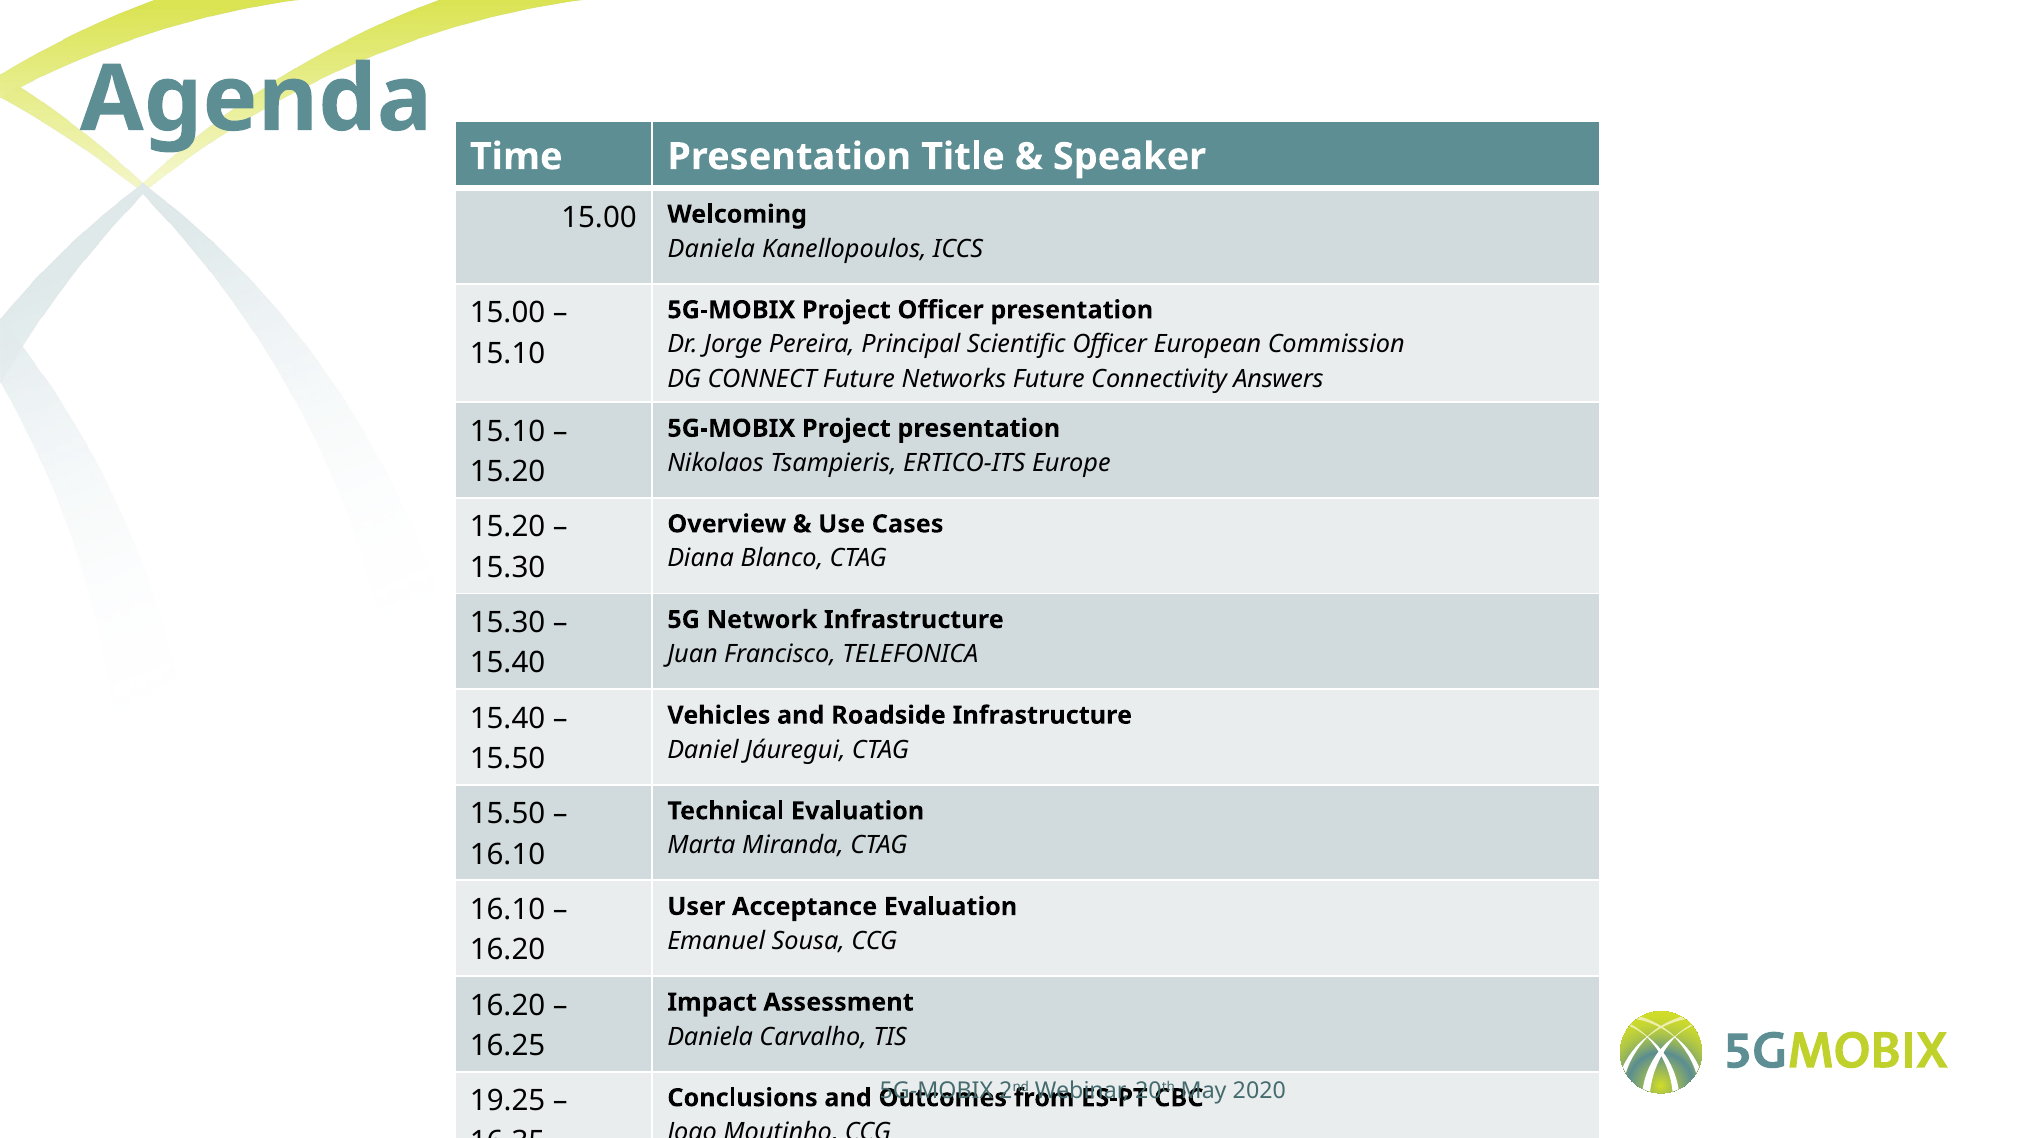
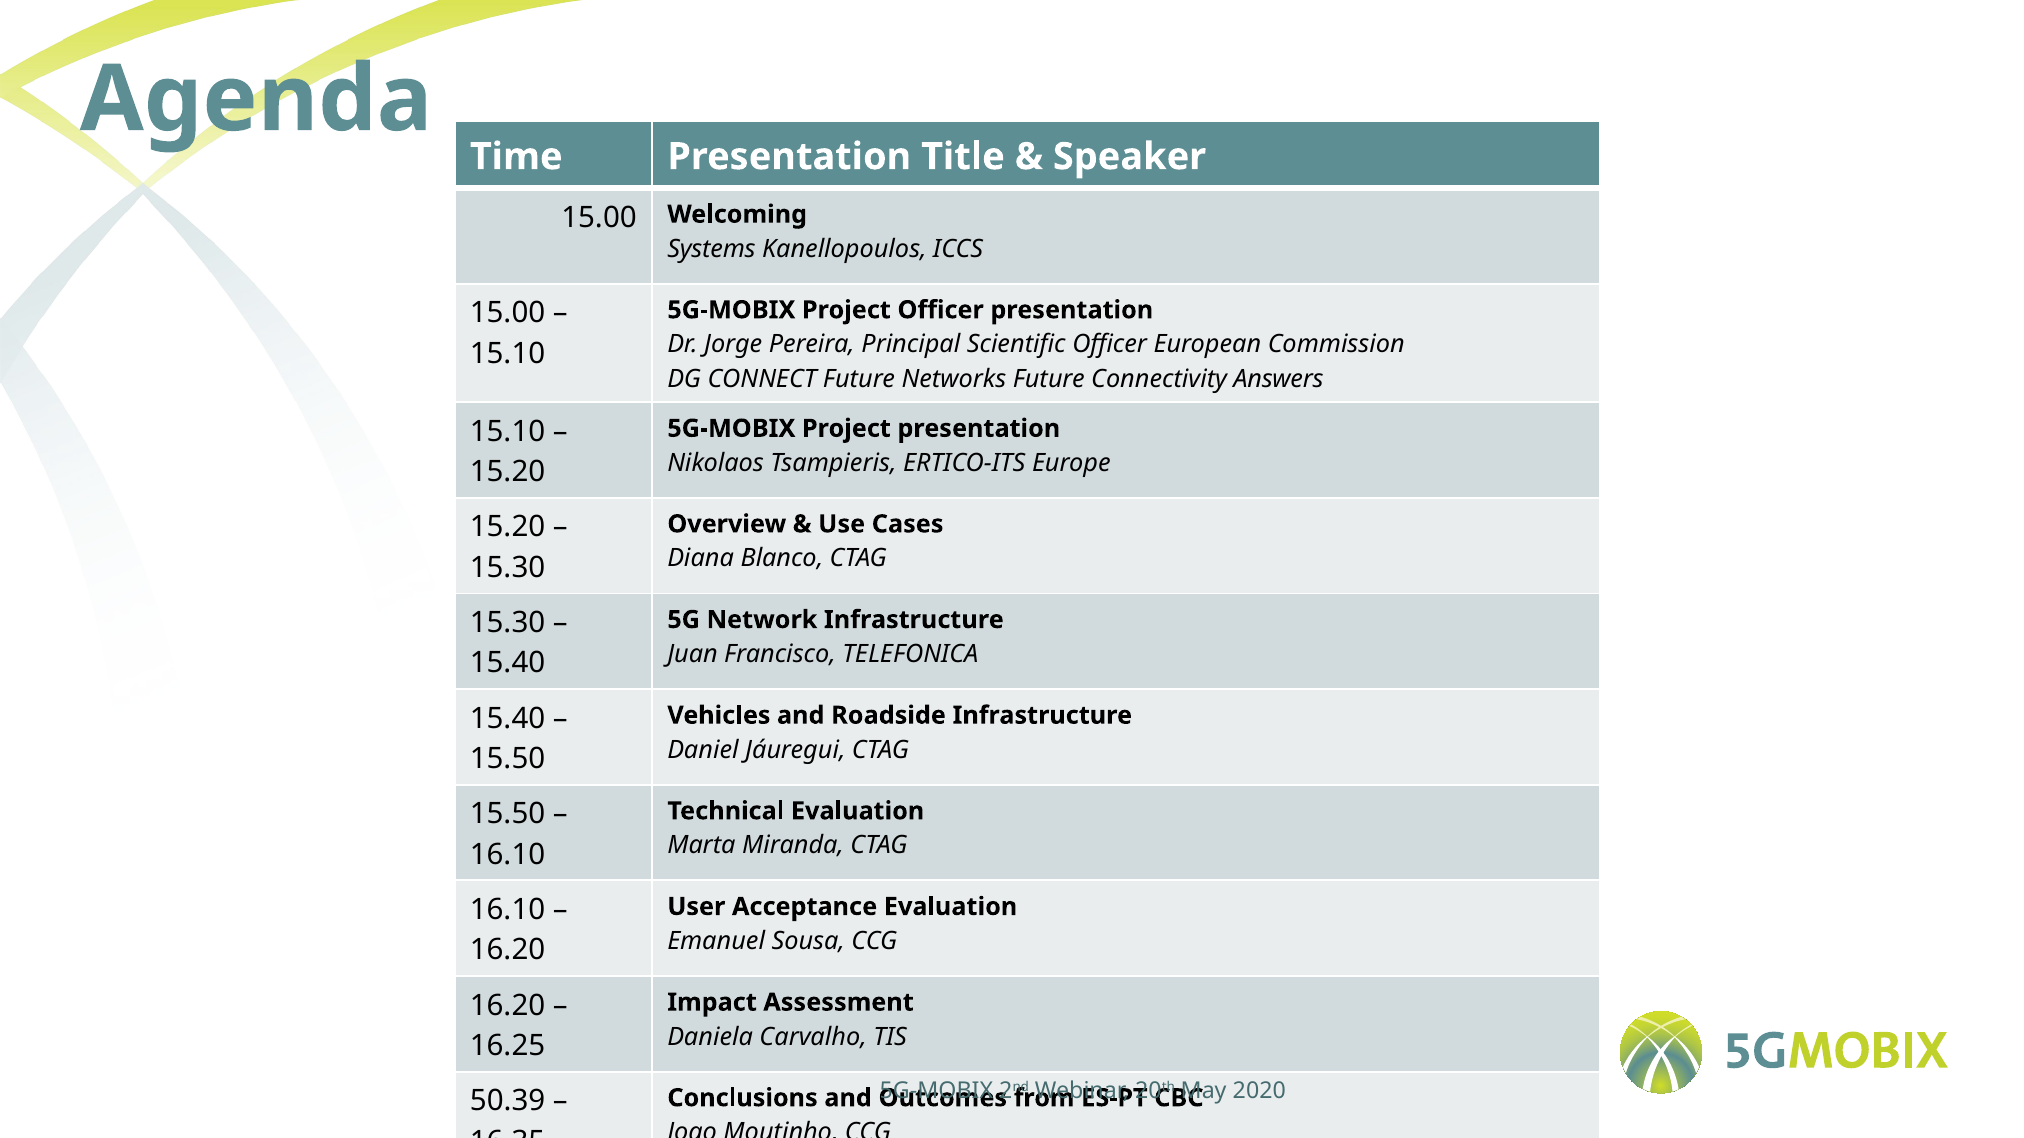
Daniela at (711, 249): Daniela -> Systems
19.25: 19.25 -> 50.39
